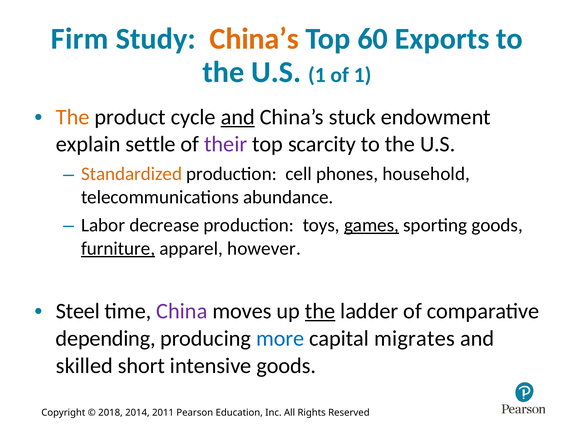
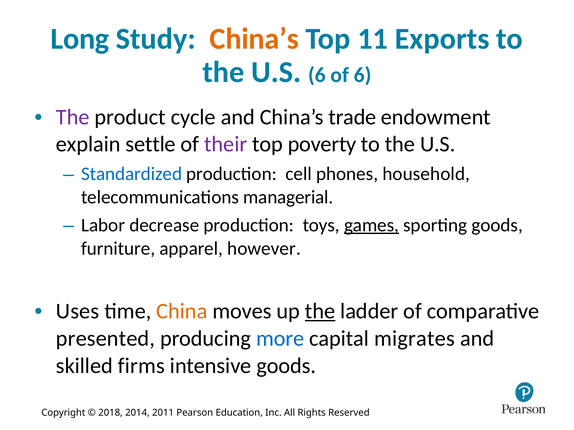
Firm: Firm -> Long
60: 60 -> 11
U.S 1: 1 -> 6
of 1: 1 -> 6
The at (73, 117) colour: orange -> purple
and at (238, 117) underline: present -> none
stuck: stuck -> trade
scarcity: scarcity -> poverty
Standardized colour: orange -> blue
abundance: abundance -> managerial
furniture underline: present -> none
Steel: Steel -> Uses
China colour: purple -> orange
depending: depending -> presented
short: short -> firms
